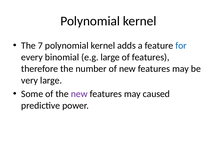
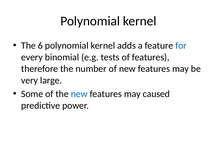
7: 7 -> 6
e.g large: large -> tests
new at (79, 94) colour: purple -> blue
